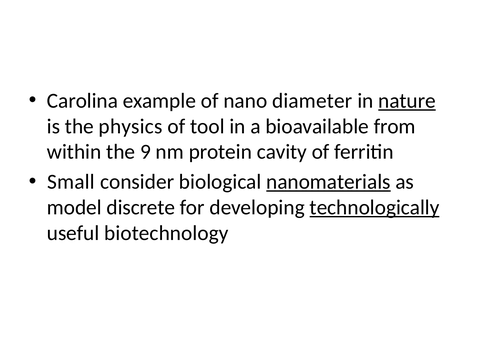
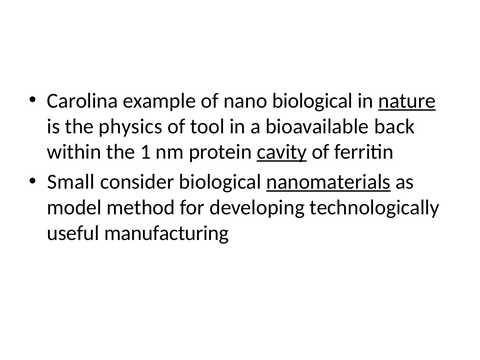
nano diameter: diameter -> biological
from: from -> back
9: 9 -> 1
cavity underline: none -> present
discrete: discrete -> method
technologically underline: present -> none
biotechnology: biotechnology -> manufacturing
